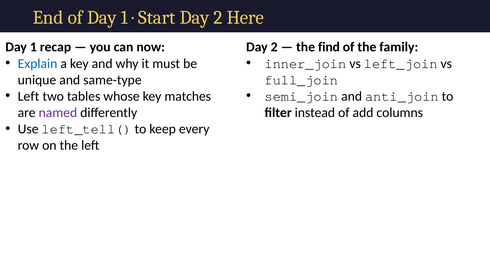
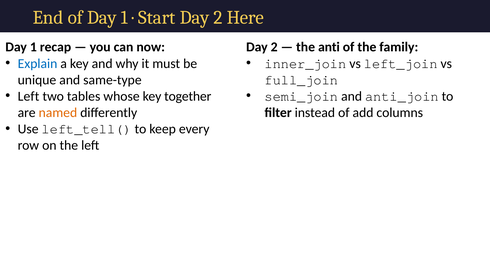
find: find -> anti
matches: matches -> together
named colour: purple -> orange
